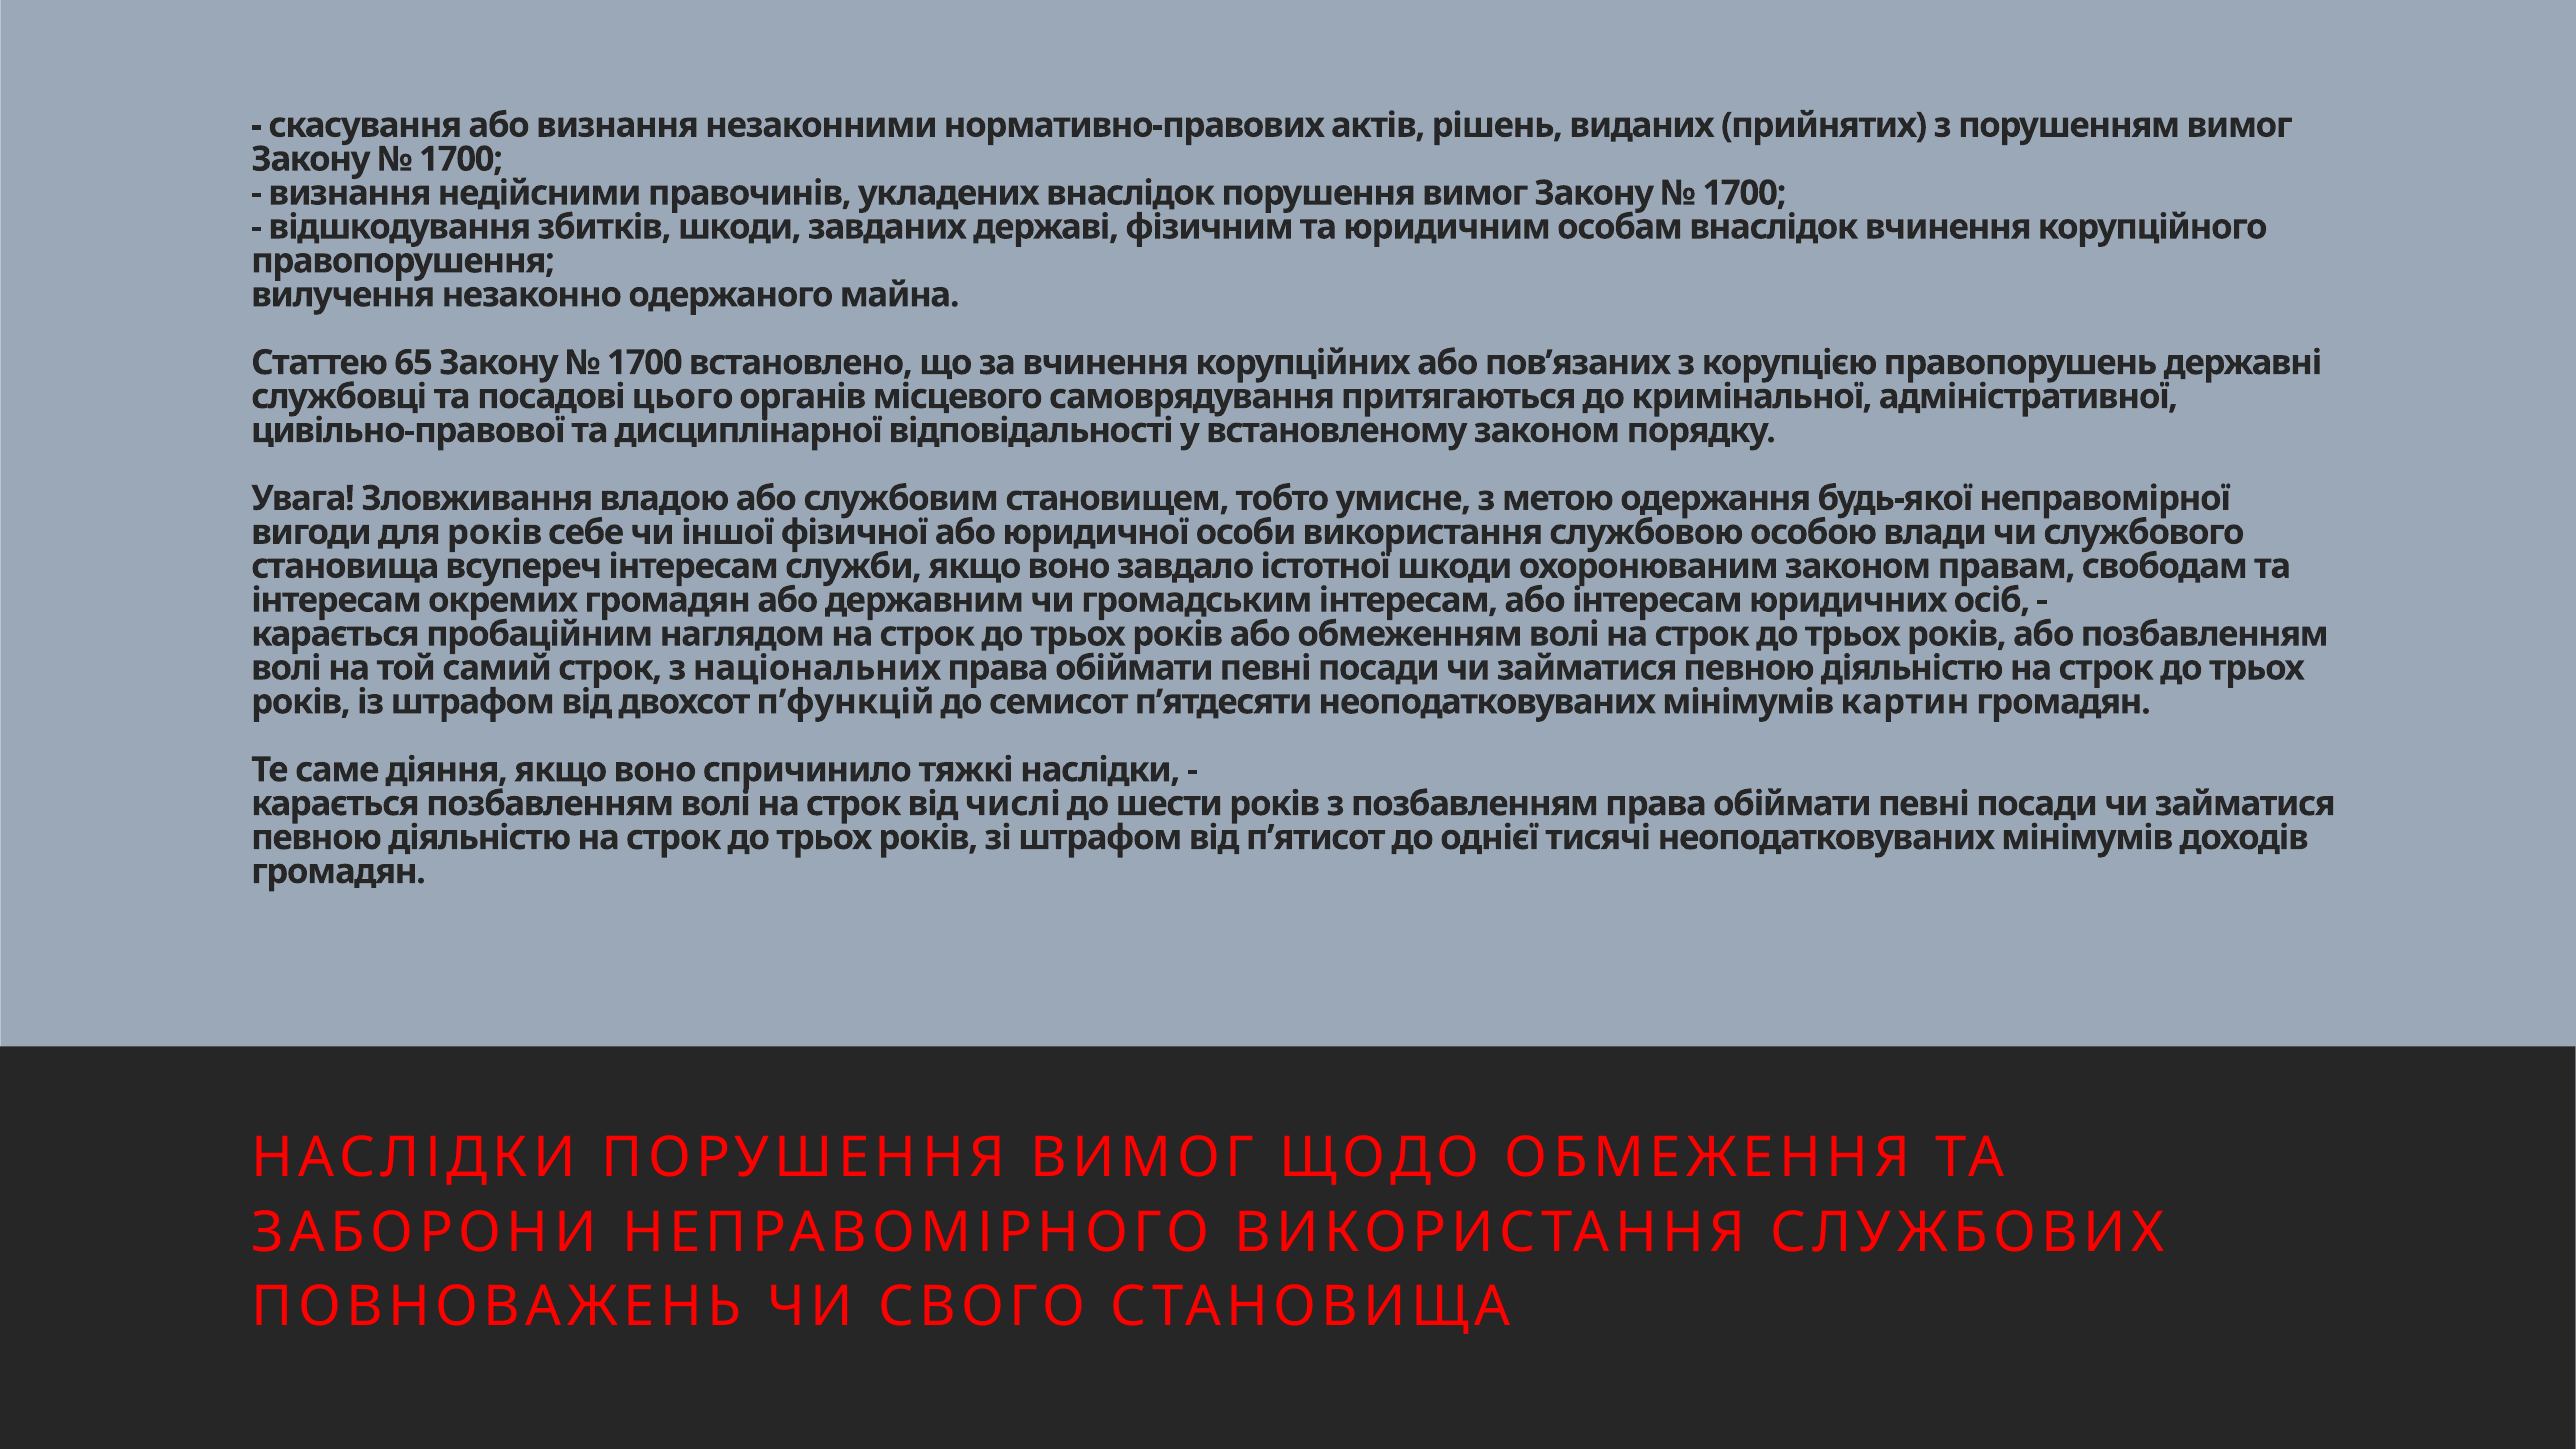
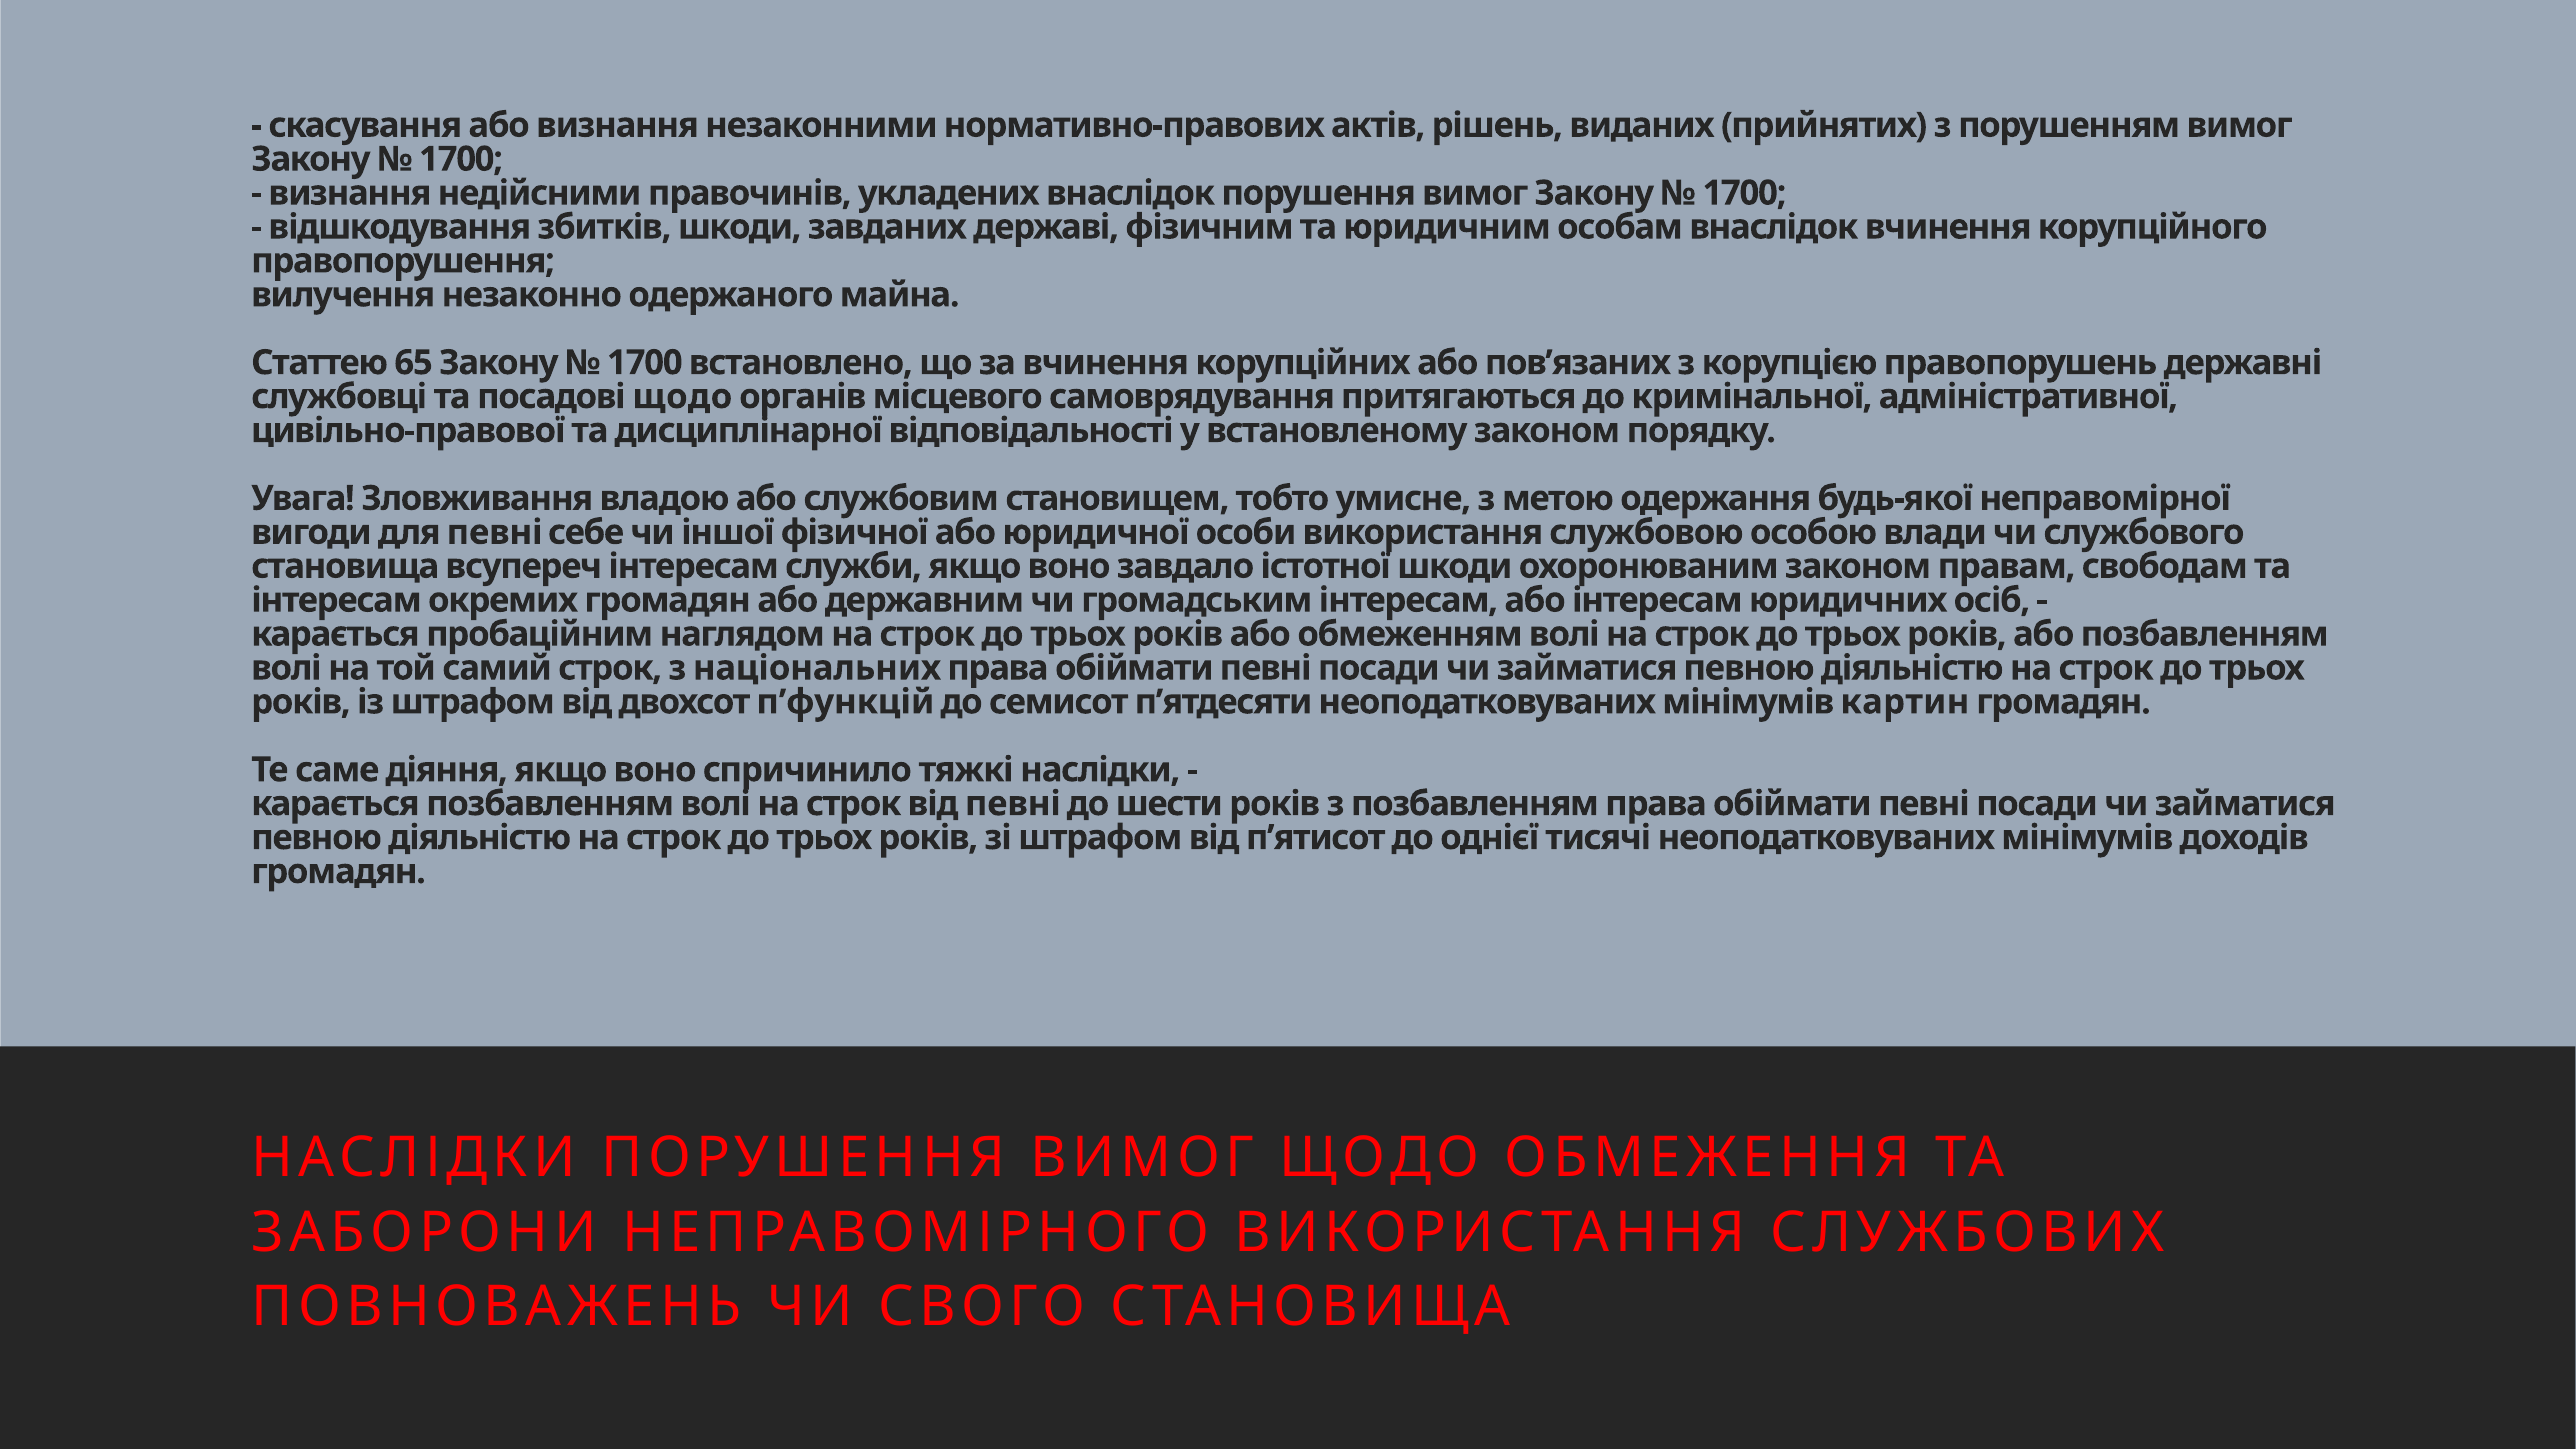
посадові цього: цього -> щодо
для років: років -> певні
від числі: числі -> певні
